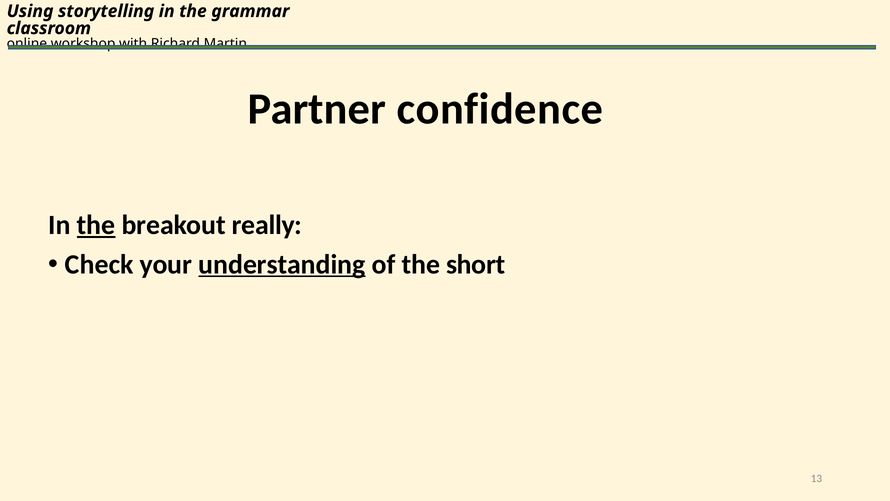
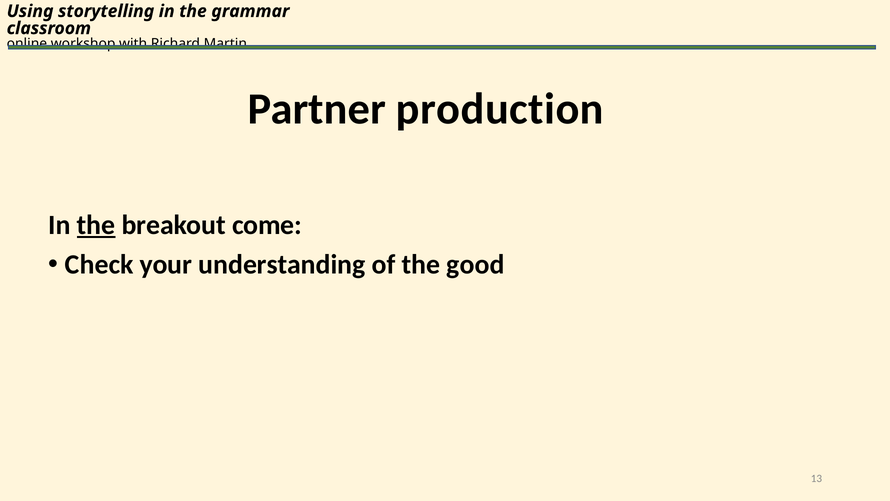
confidence: confidence -> production
really: really -> come
understanding underline: present -> none
short: short -> good
